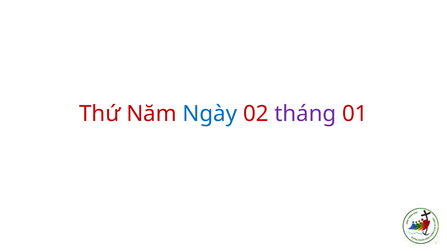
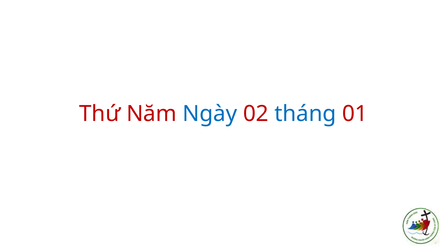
tháng colour: purple -> blue
